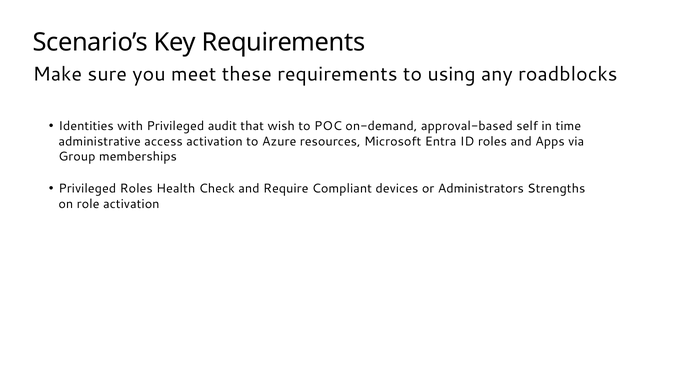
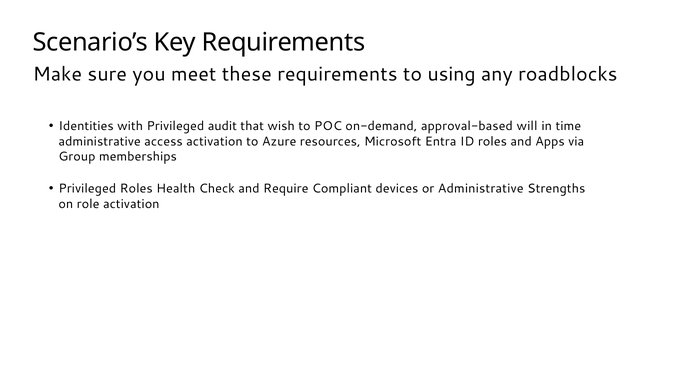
self: self -> will
or Administrators: Administrators -> Administrative
